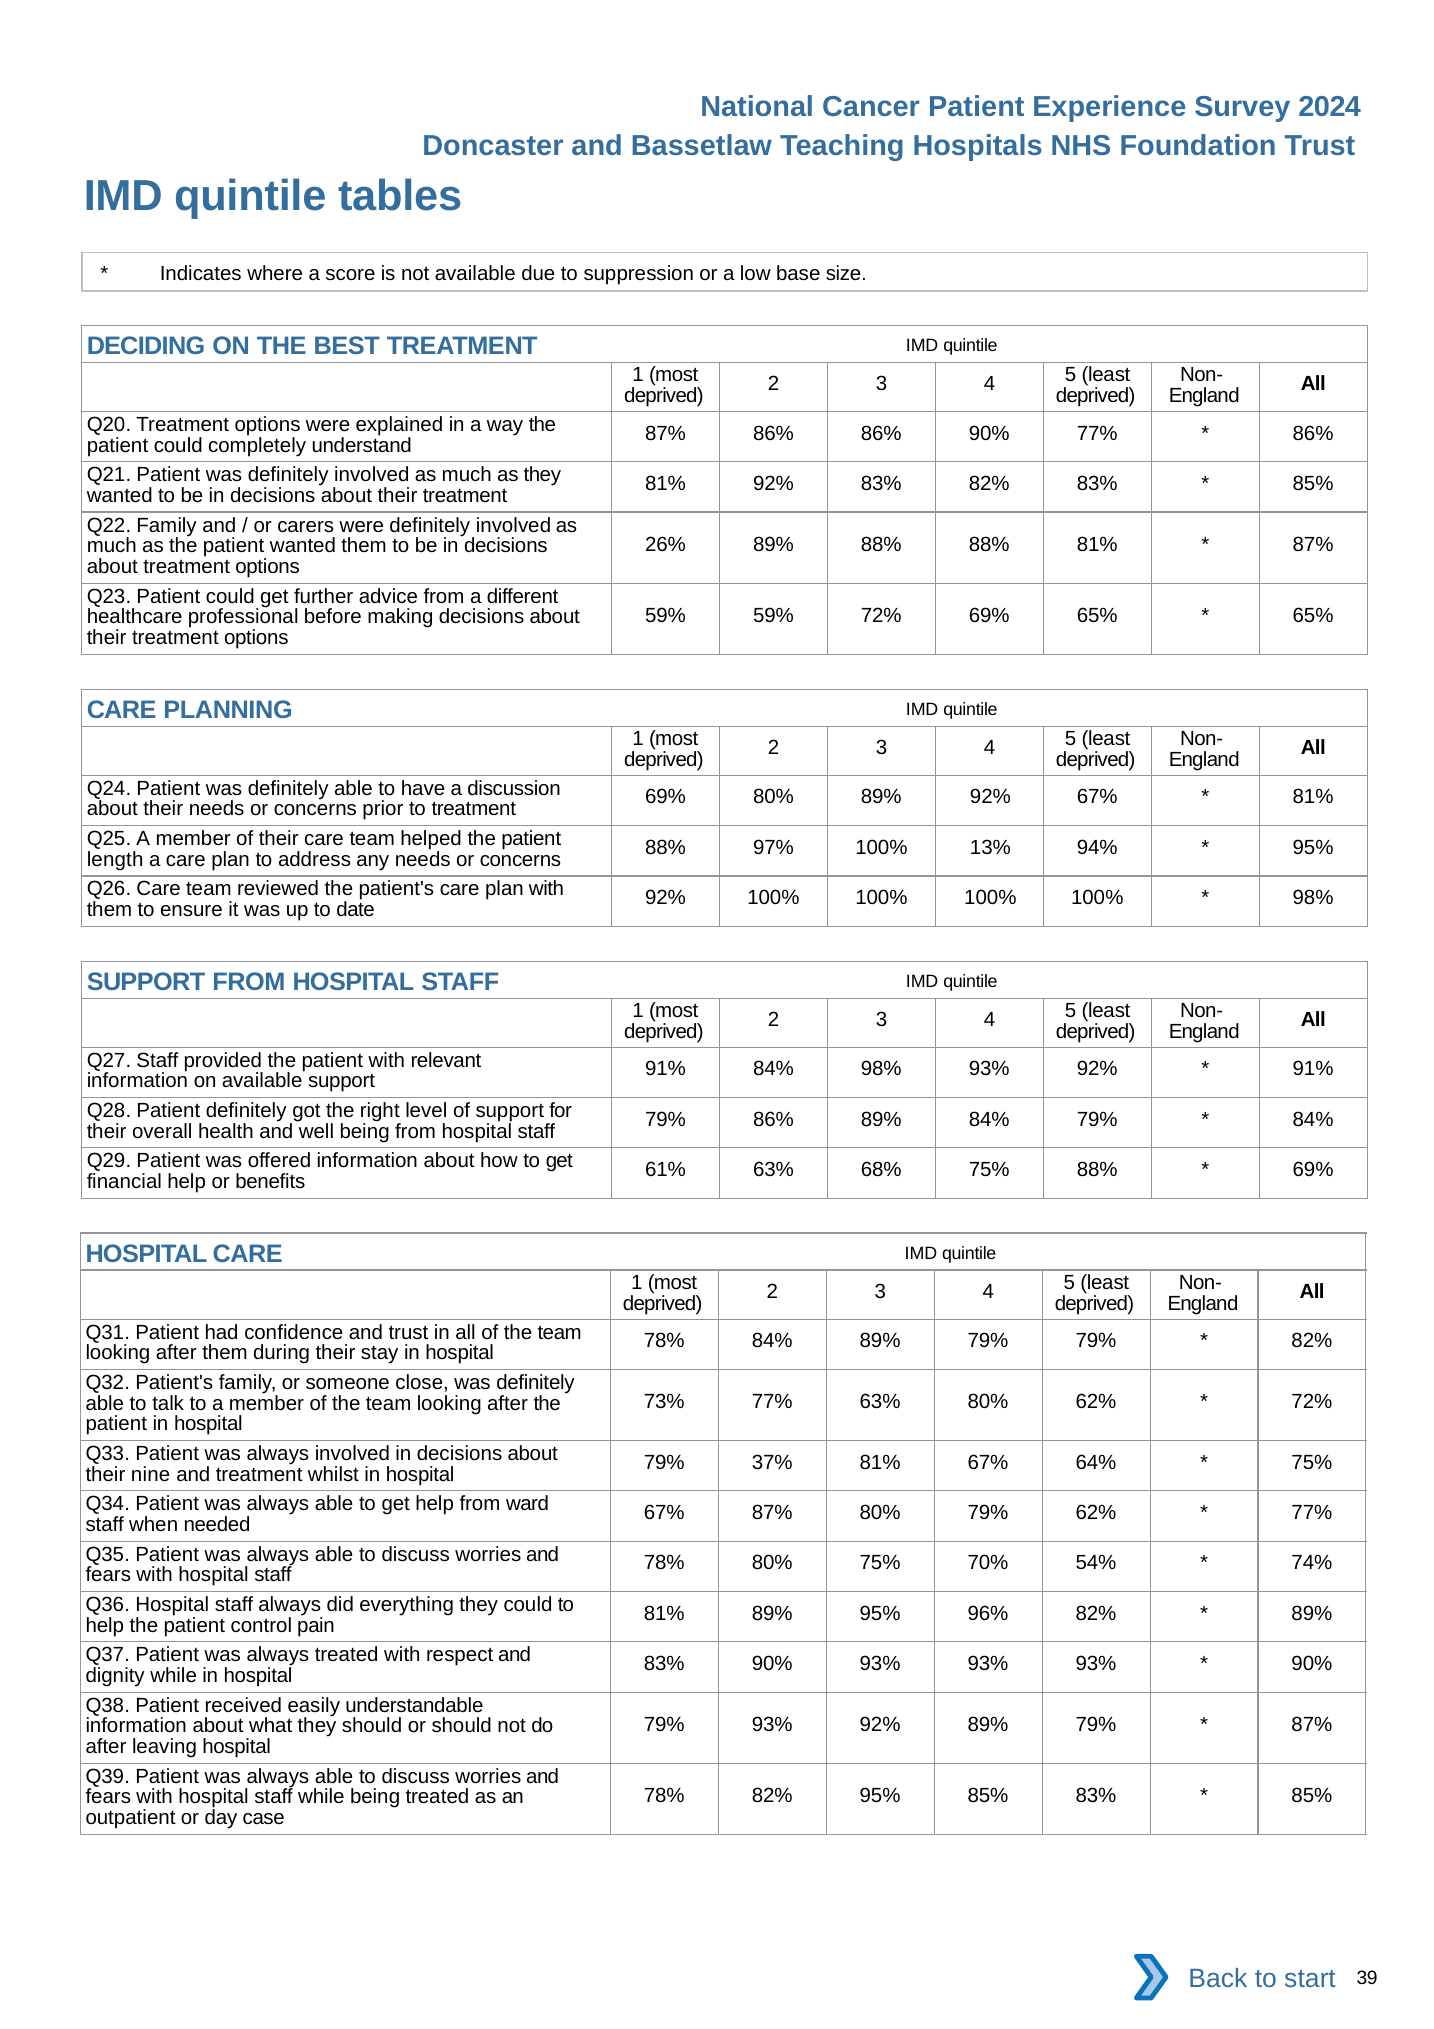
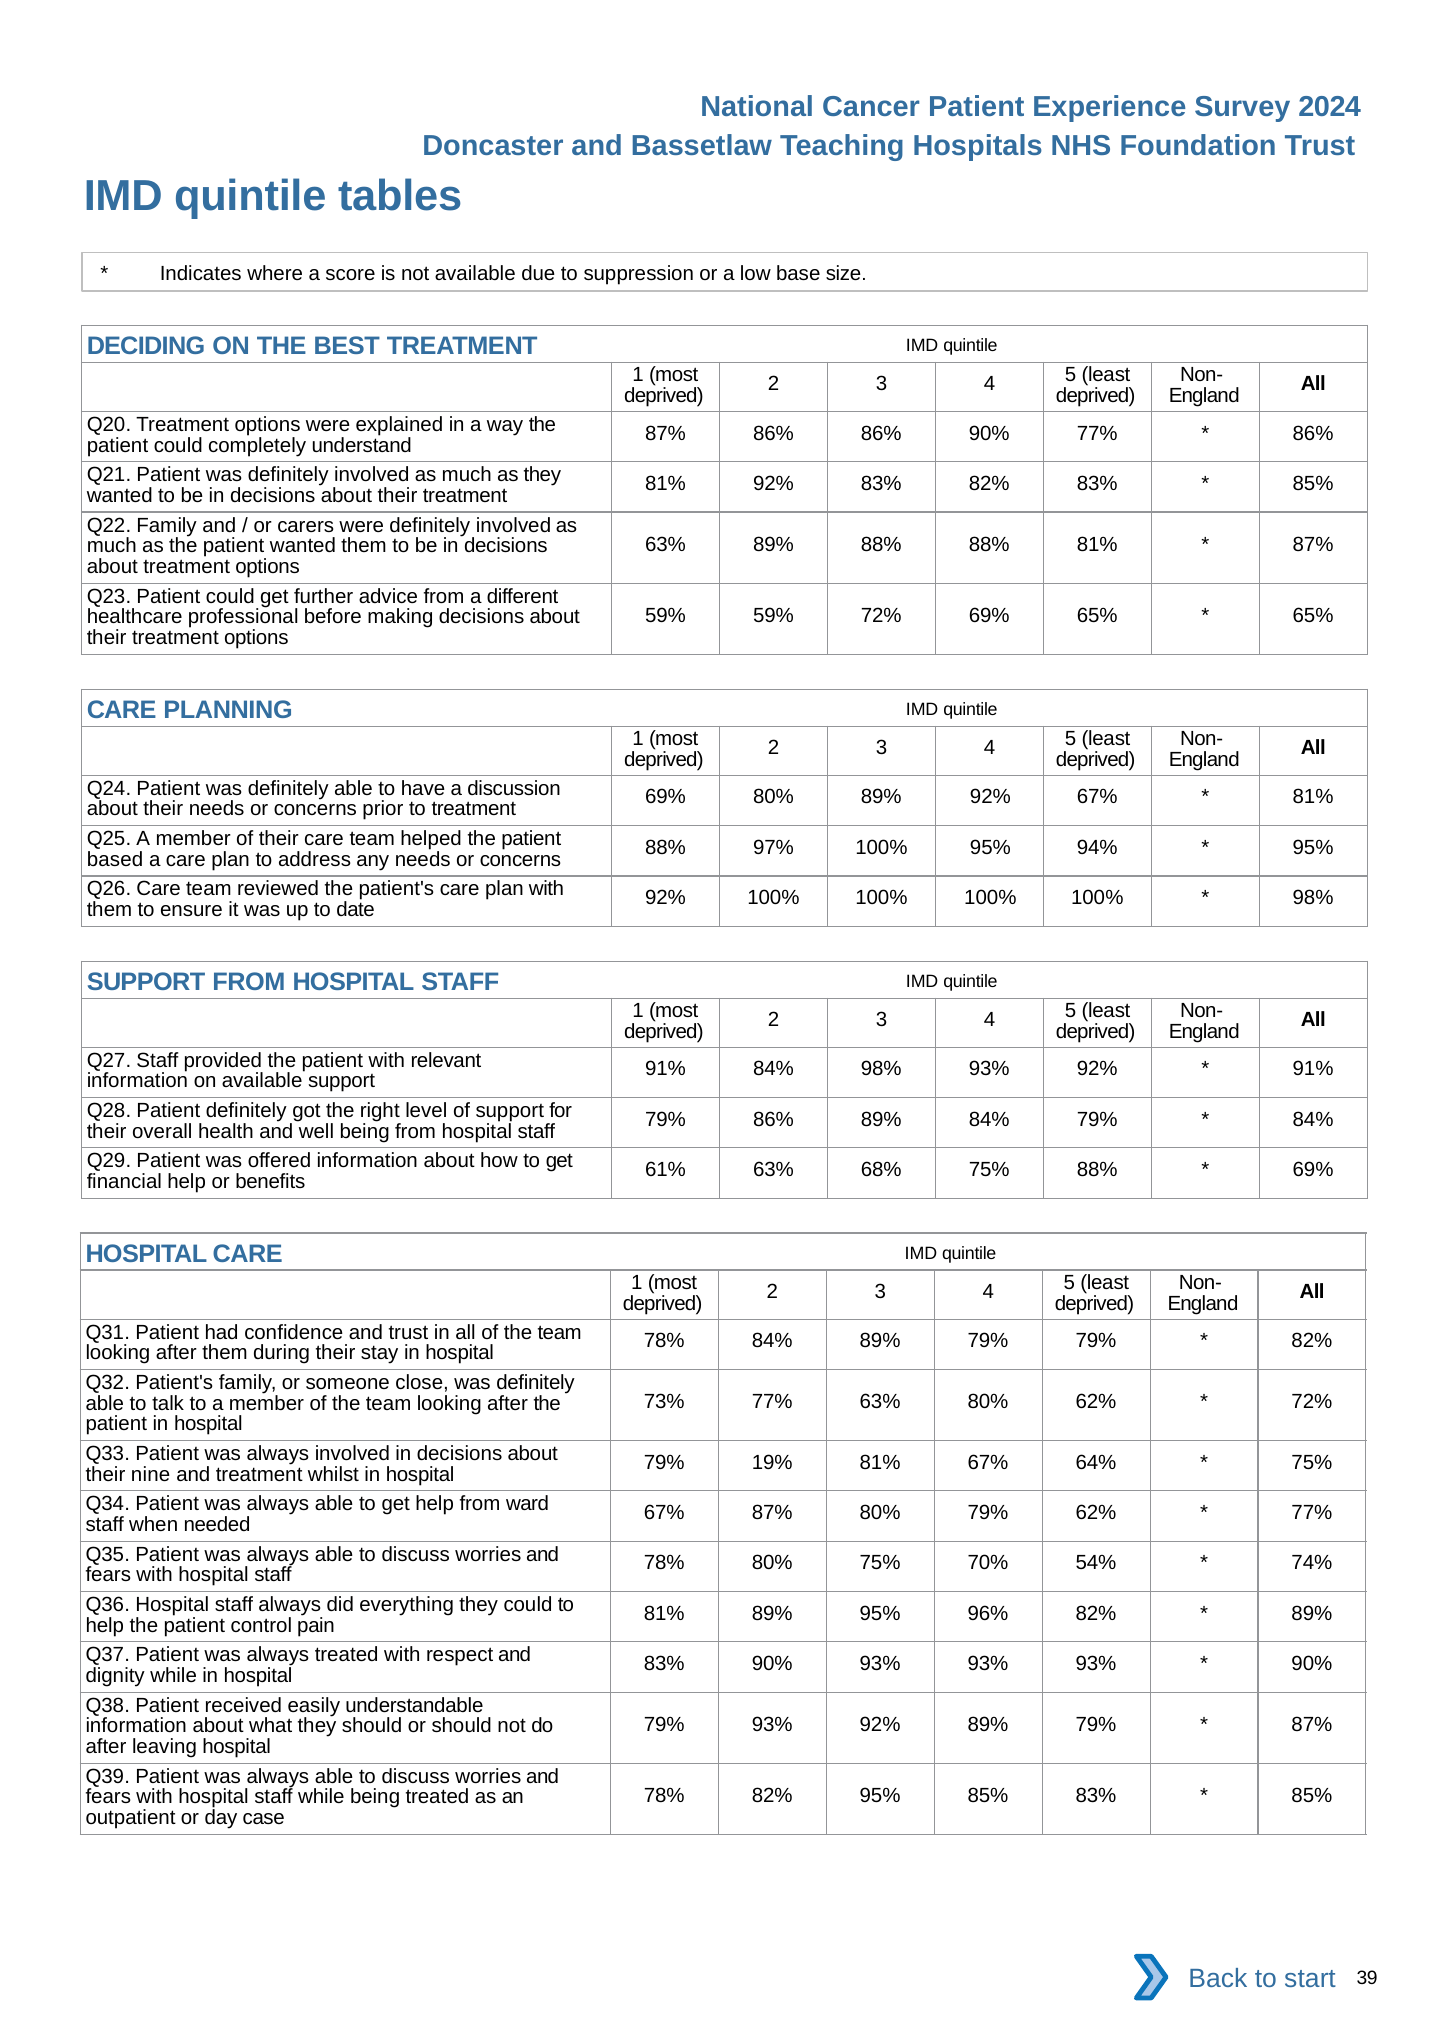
26% at (665, 544): 26% -> 63%
100% 13%: 13% -> 95%
length: length -> based
37%: 37% -> 19%
